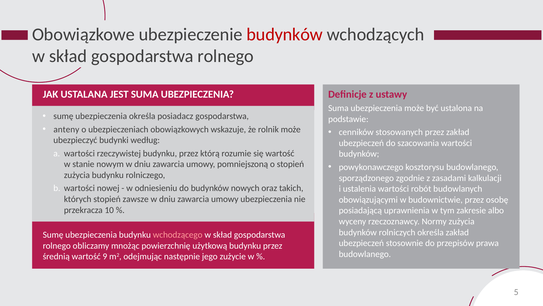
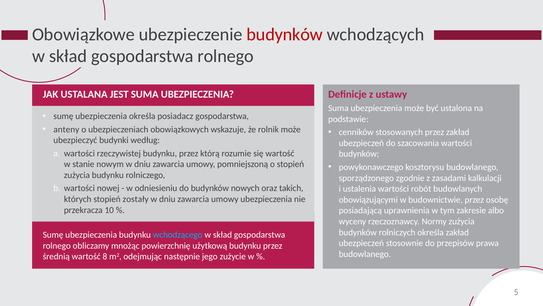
zawsze: zawsze -> zostały
wchodzącego colour: pink -> light blue
9: 9 -> 8
